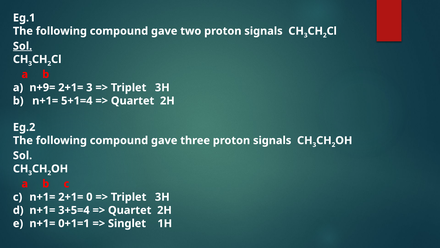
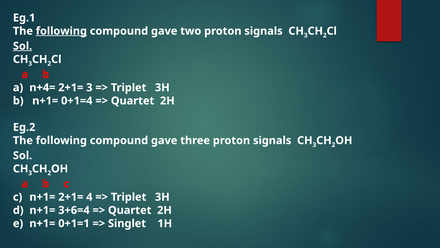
following at (61, 31) underline: none -> present
n+9=: n+9= -> n+4=
5+1=4: 5+1=4 -> 0+1=4
0: 0 -> 4
3+5=4: 3+5=4 -> 3+6=4
